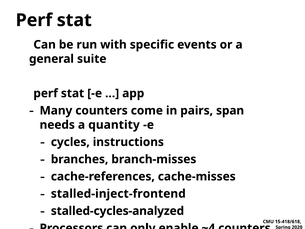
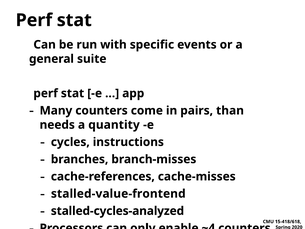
span: span -> than
stalled-inject-frontend: stalled-inject-frontend -> stalled-value-frontend
